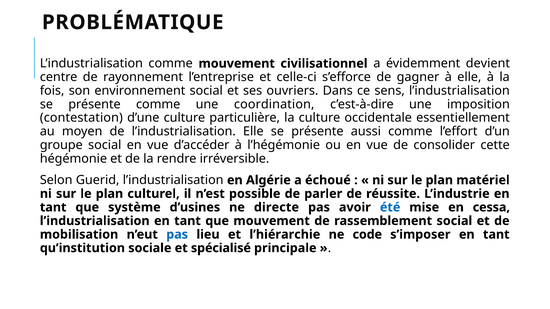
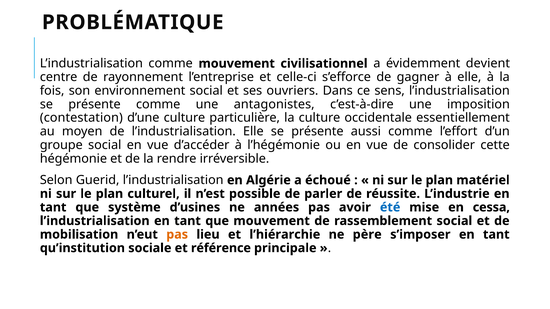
coordination: coordination -> antagonistes
directe: directe -> années
pas at (177, 235) colour: blue -> orange
code: code -> père
spécialisé: spécialisé -> référence
